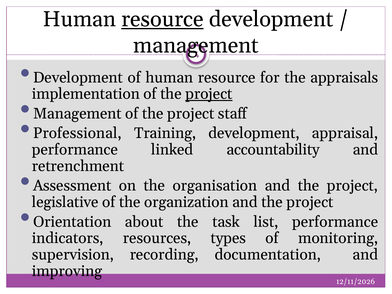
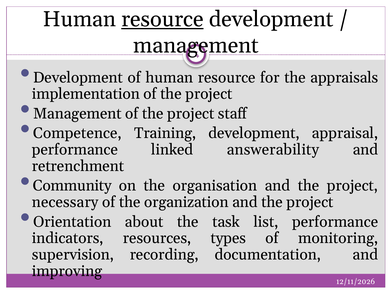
project at (209, 94) underline: present -> none
Professional: Professional -> Competence
accountability: accountability -> answerability
Assessment: Assessment -> Community
legislative: legislative -> necessary
